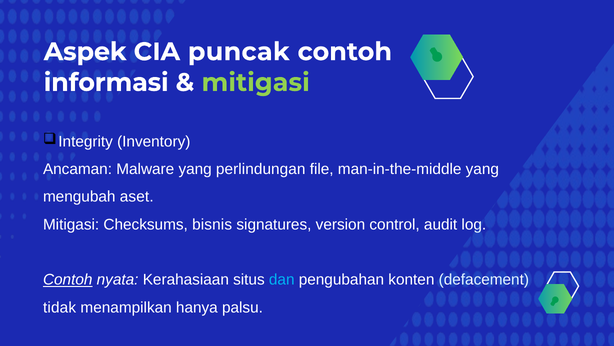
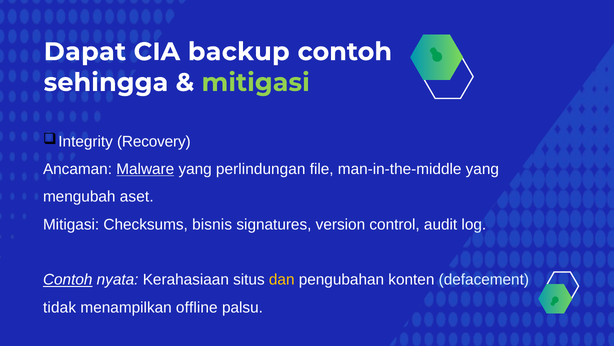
Aspek: Aspek -> Dapat
puncak: puncak -> backup
informasi: informasi -> sehingga
Inventory: Inventory -> Recovery
Malware underline: none -> present
dan colour: light blue -> yellow
hanya: hanya -> offline
